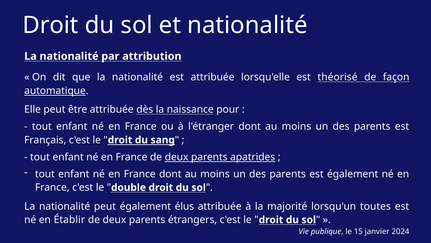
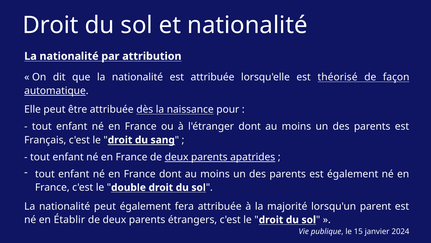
élus: élus -> fera
toutes: toutes -> parent
